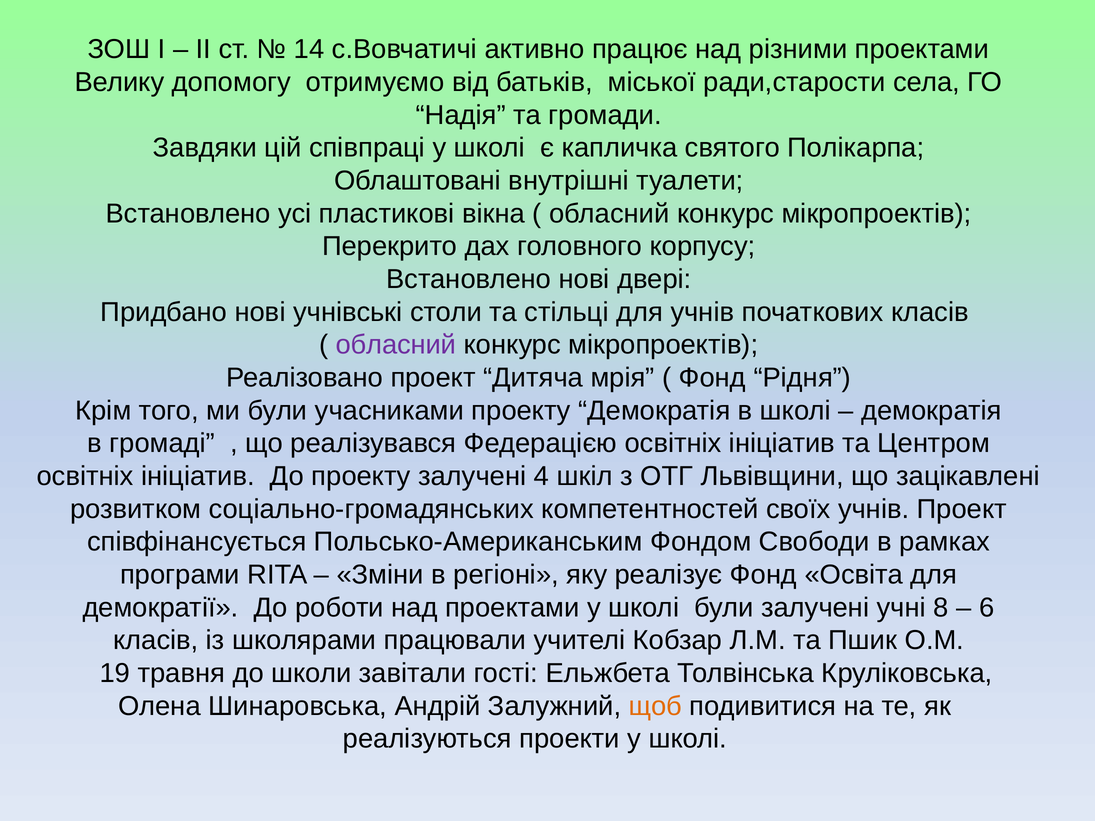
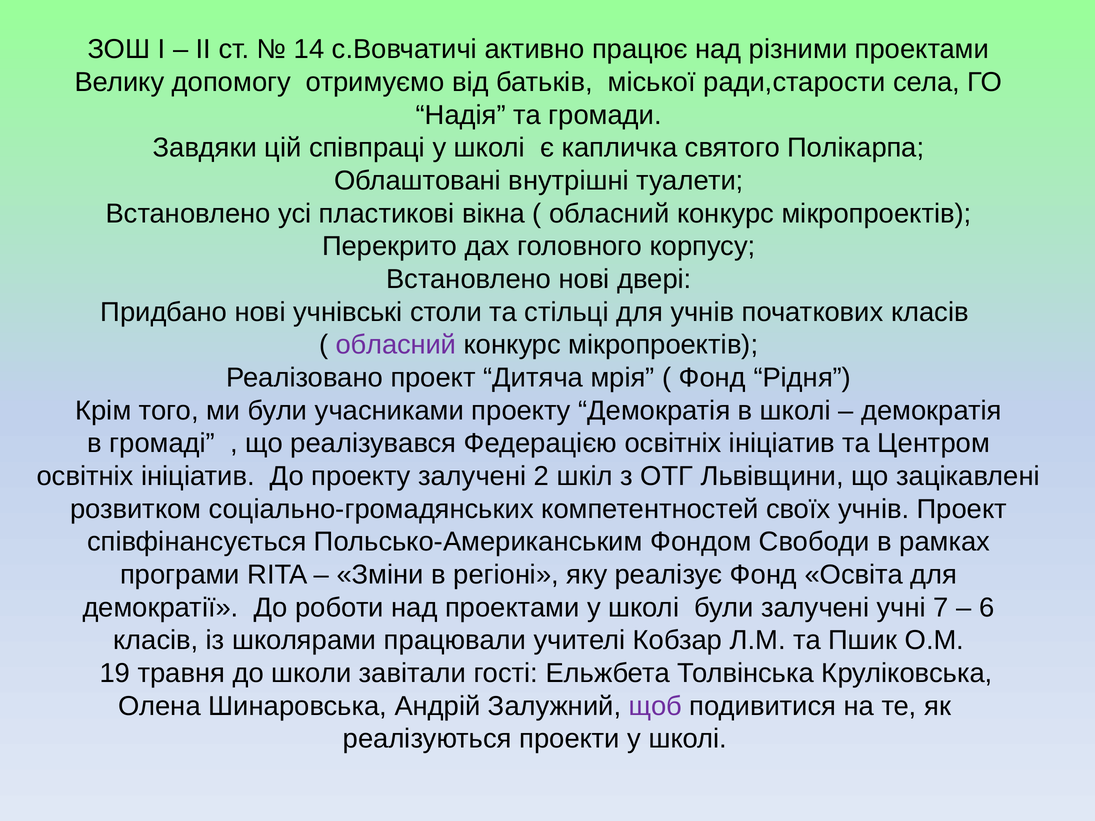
4: 4 -> 2
8: 8 -> 7
щоб colour: orange -> purple
